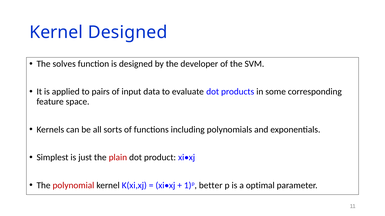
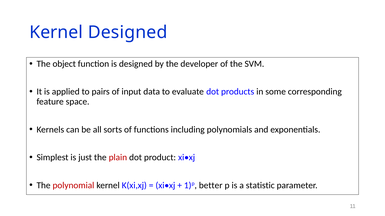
solves: solves -> object
optimal: optimal -> statistic
